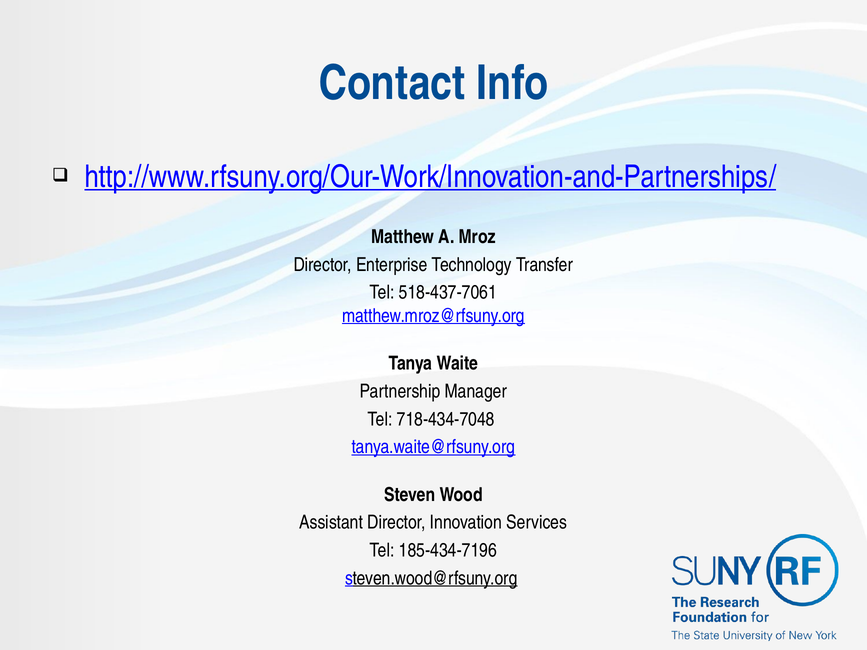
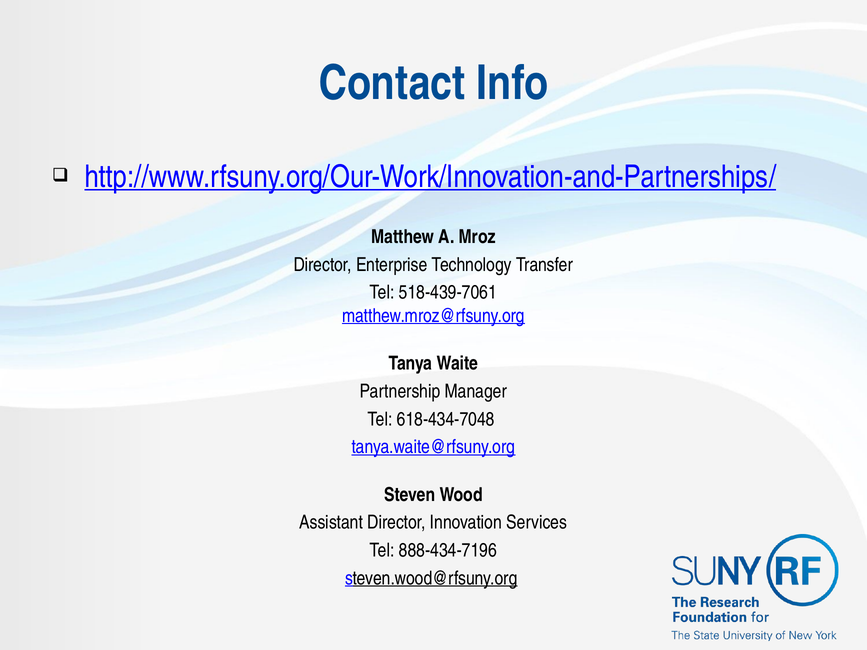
518-437-7061: 518-437-7061 -> 518-439-7061
718-434-7048: 718-434-7048 -> 618-434-7048
185-434-7196: 185-434-7196 -> 888-434-7196
